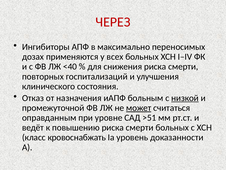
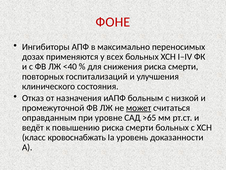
ЧЕРЕЗ: ЧЕРЕЗ -> ФОНЕ
низкой underline: present -> none
>51: >51 -> >65
